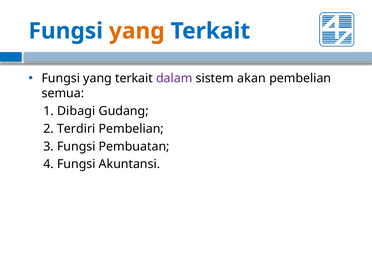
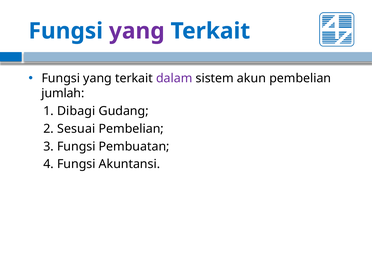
yang at (137, 31) colour: orange -> purple
akan: akan -> akun
semua: semua -> jumlah
Terdiri: Terdiri -> Sesuai
